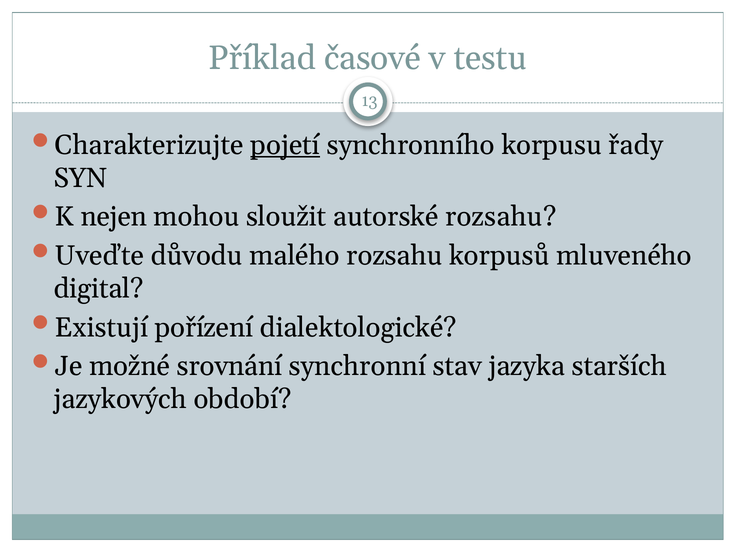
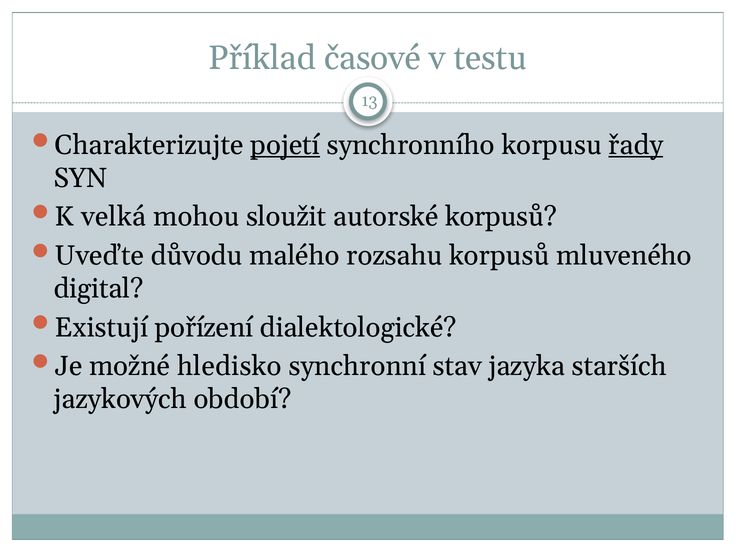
řady underline: none -> present
nejen: nejen -> velká
autorské rozsahu: rozsahu -> korpusů
srovnání: srovnání -> hledisko
